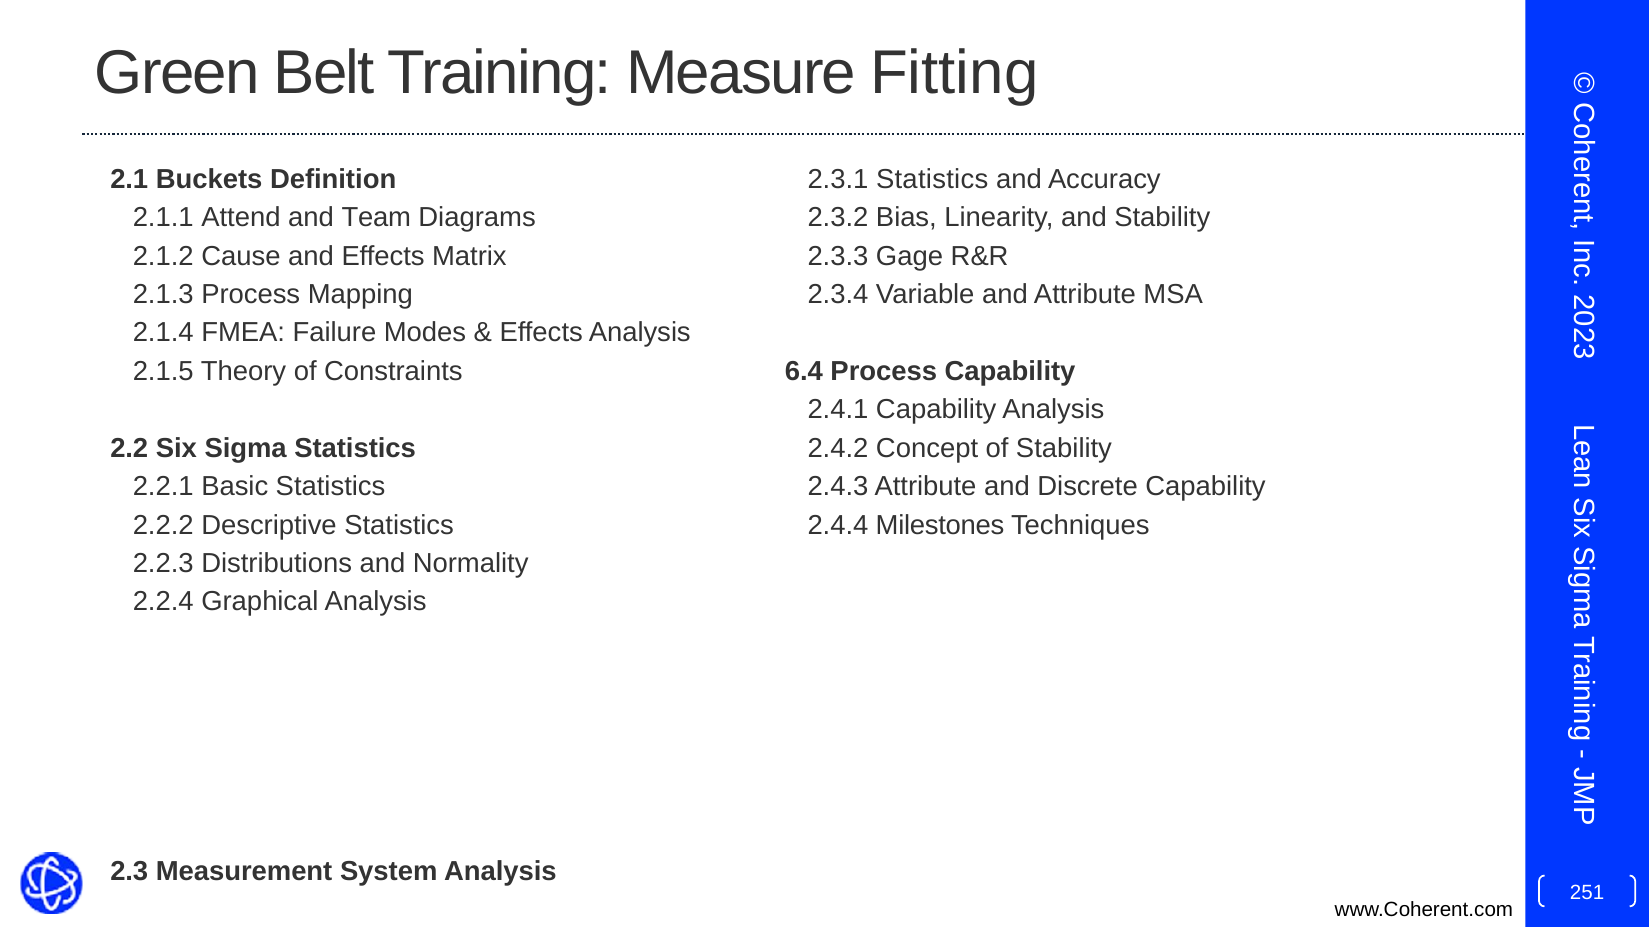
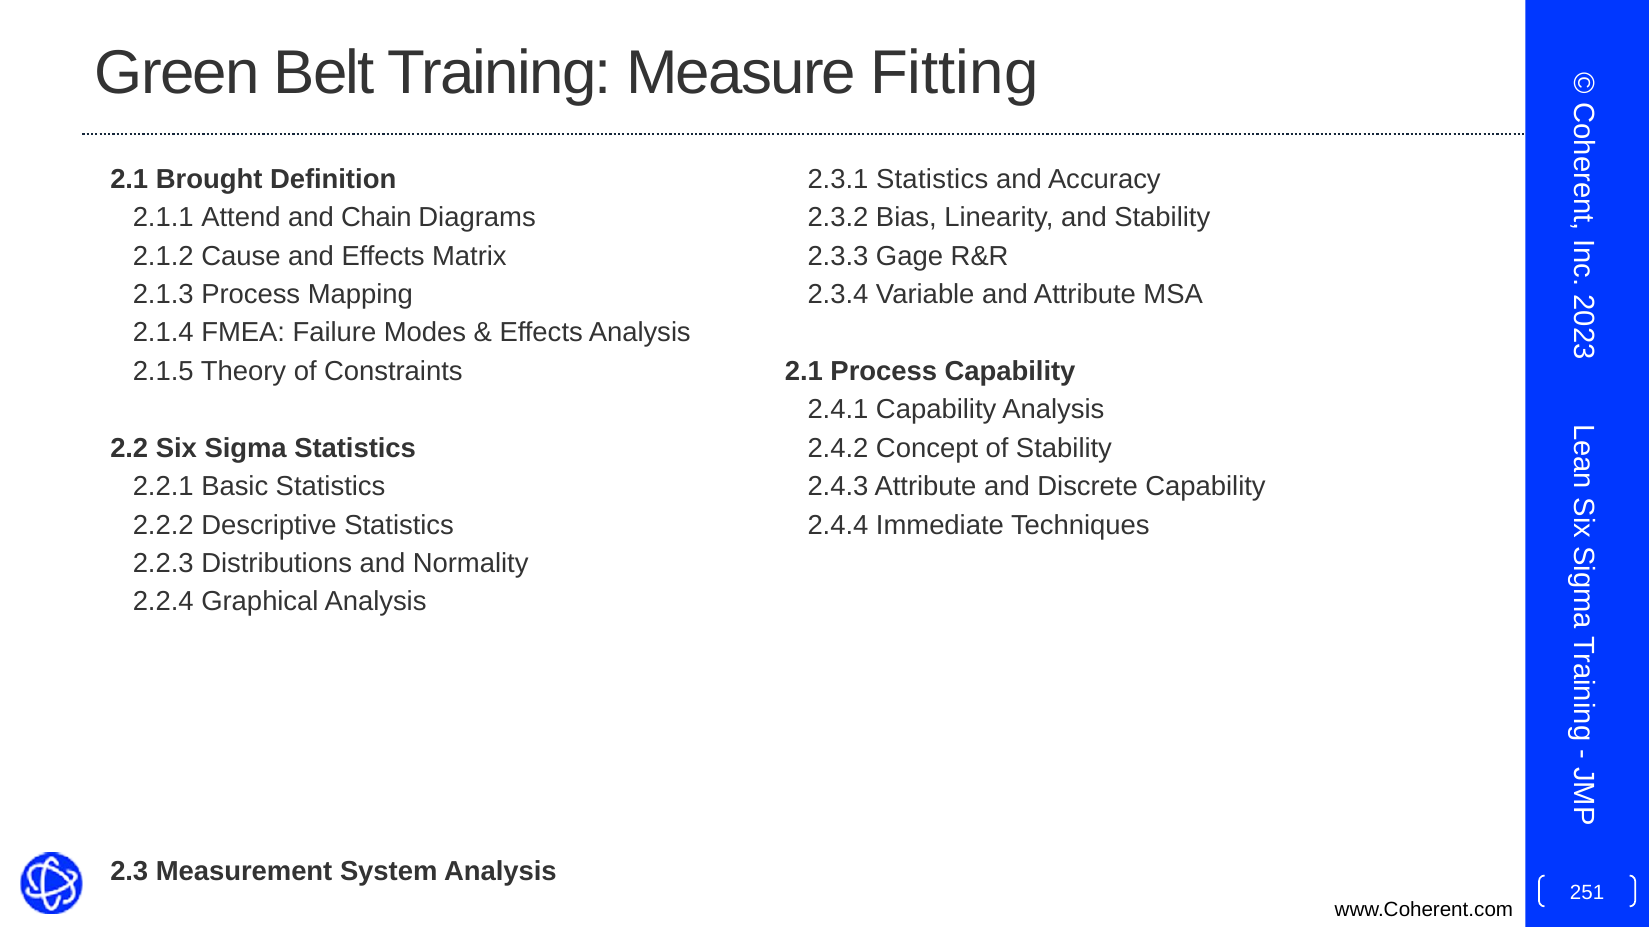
Buckets: Buckets -> Brought
Team: Team -> Chain
6.4 at (804, 372): 6.4 -> 2.1
Milestones: Milestones -> Immediate
